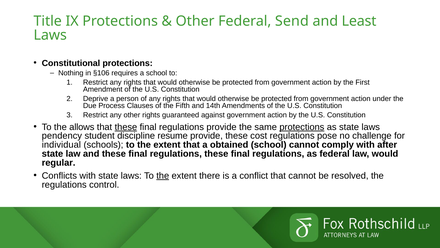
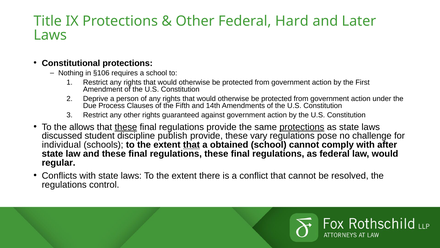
Send: Send -> Hard
Least: Least -> Later
pendency: pendency -> discussed
resume: resume -> publish
cost: cost -> vary
that at (191, 145) underline: none -> present
the at (163, 175) underline: present -> none
